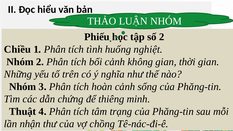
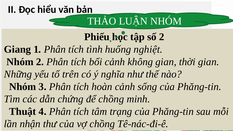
Chiều: Chiều -> Giang
để thiêng: thiêng -> chồng
